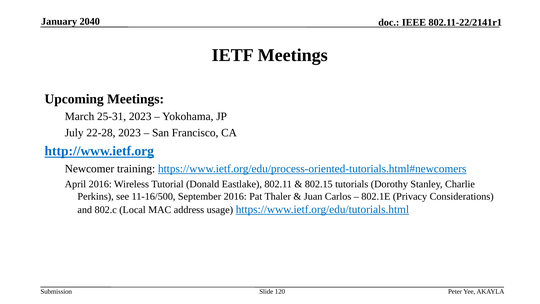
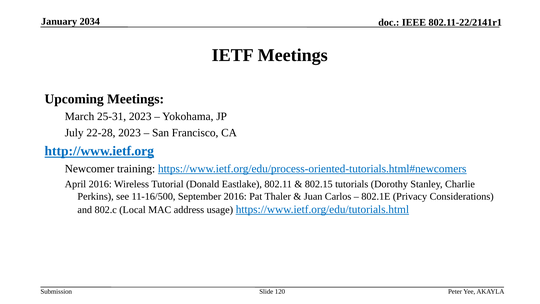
2040: 2040 -> 2034
